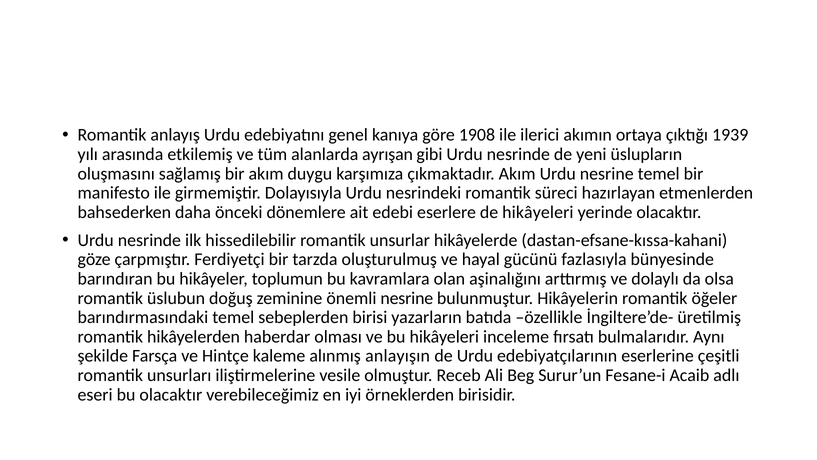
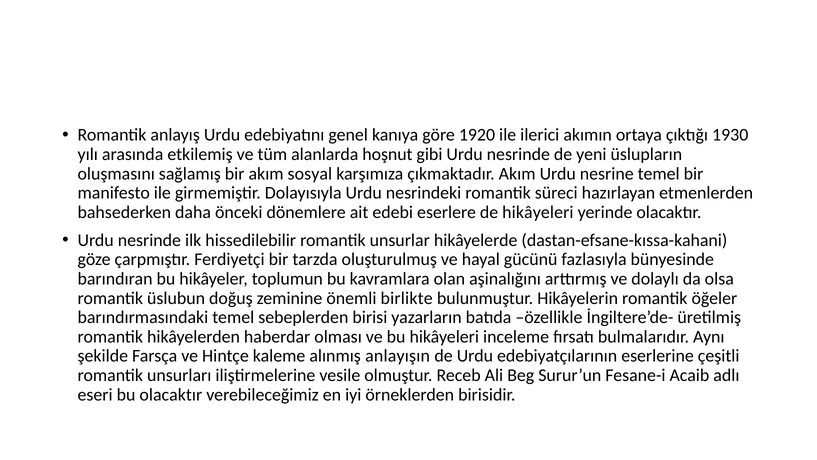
1908: 1908 -> 1920
1939: 1939 -> 1930
ayrışan: ayrışan -> hoşnut
duygu: duygu -> sosyal
önemli nesrine: nesrine -> birlikte
